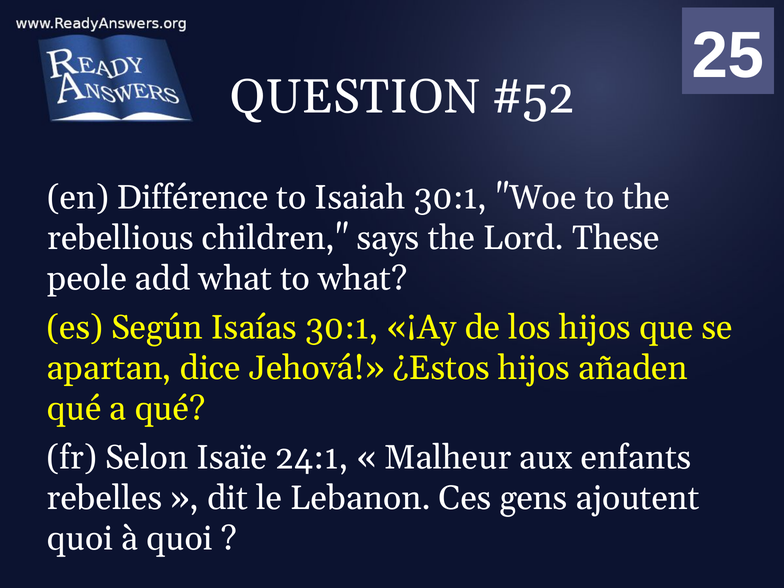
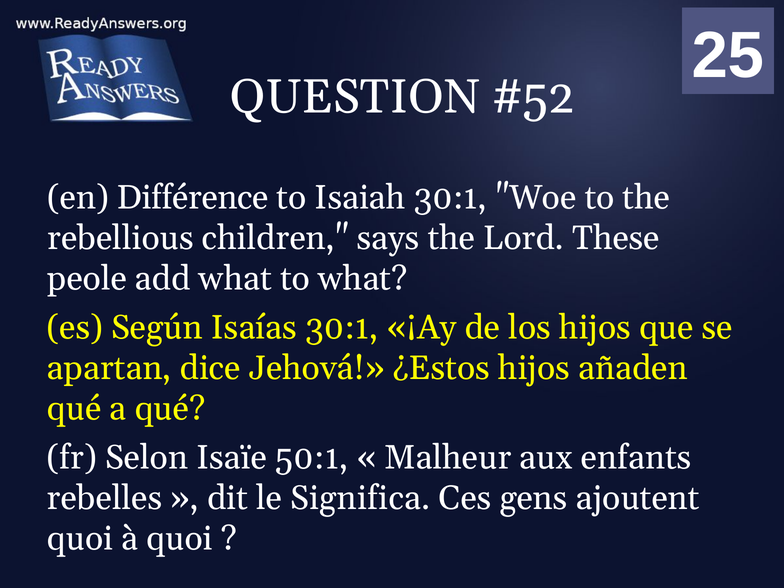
24:1: 24:1 -> 50:1
Lebanon: Lebanon -> Significa
